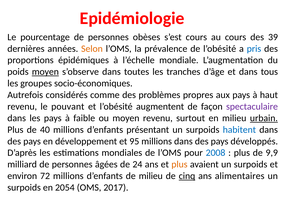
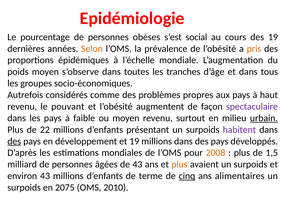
s’est cours: cours -> social
des 39: 39 -> 19
pris colour: blue -> orange
moyen at (45, 72) underline: present -> none
40: 40 -> 22
habitent colour: blue -> purple
des at (14, 142) underline: none -> present
et 95: 95 -> 19
2008 colour: blue -> orange
9,9: 9,9 -> 1,5
de 24: 24 -> 43
environ 72: 72 -> 43
de milieu: milieu -> terme
2054: 2054 -> 2075
2017: 2017 -> 2010
